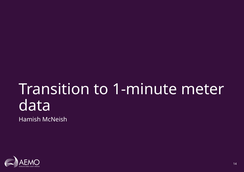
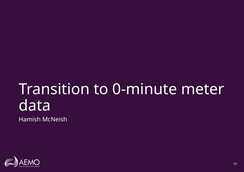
1-minute: 1-minute -> 0-minute
